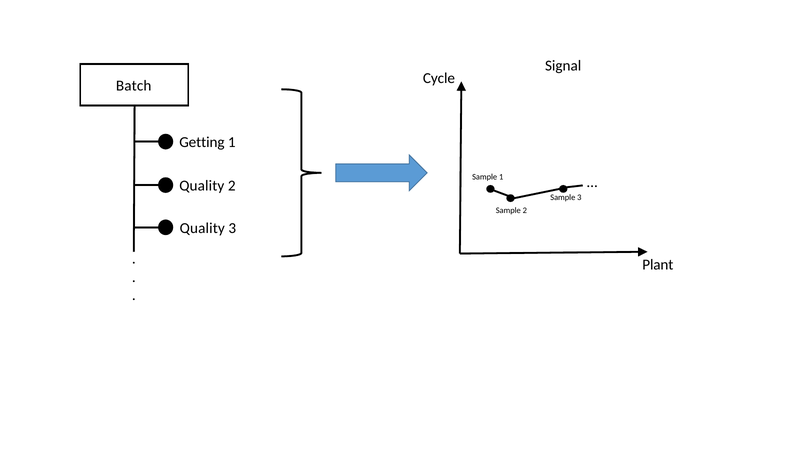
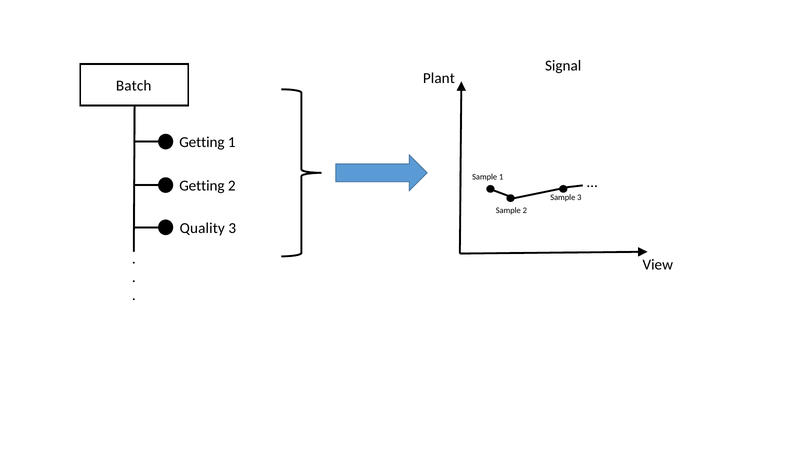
Cycle: Cycle -> Plant
Quality at (202, 186): Quality -> Getting
Plant: Plant -> View
